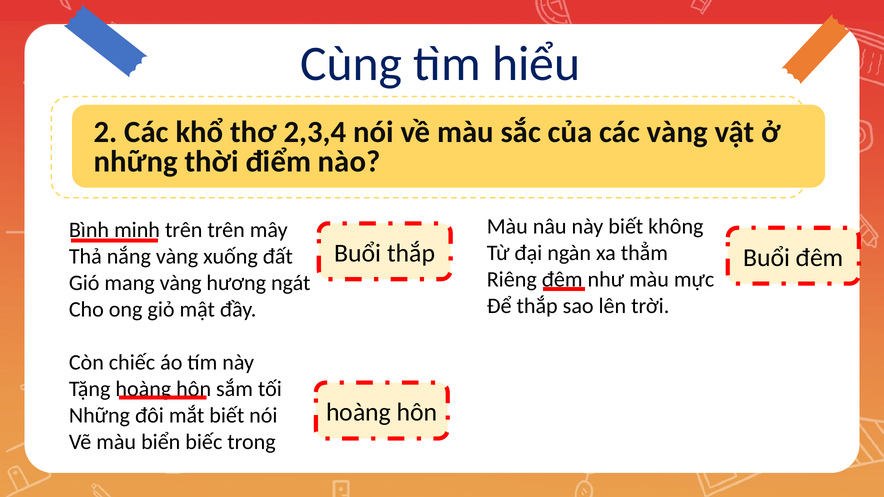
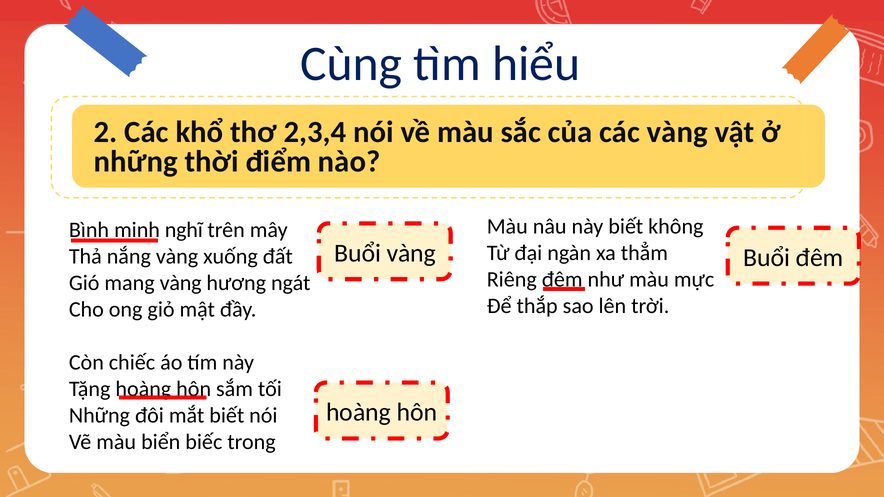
trên at (184, 230): trên -> nghĩ
Buổi thắp: thắp -> vàng
